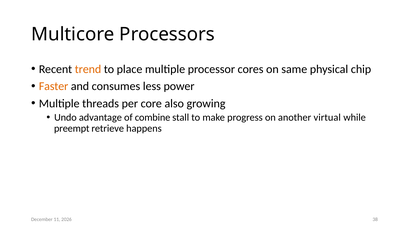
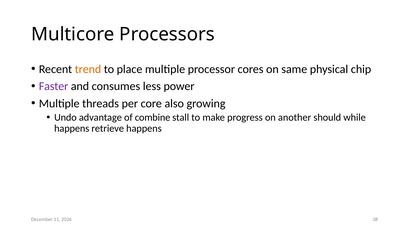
Faster colour: orange -> purple
virtual: virtual -> should
preempt at (72, 129): preempt -> happens
